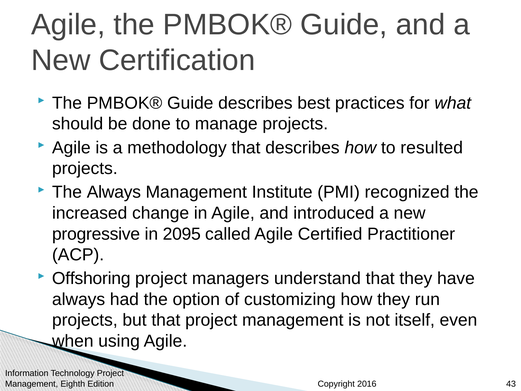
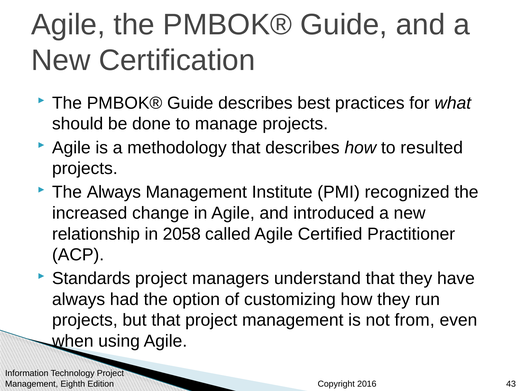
progressive: progressive -> relationship
2095: 2095 -> 2058
Offshoring: Offshoring -> Standards
itself: itself -> from
